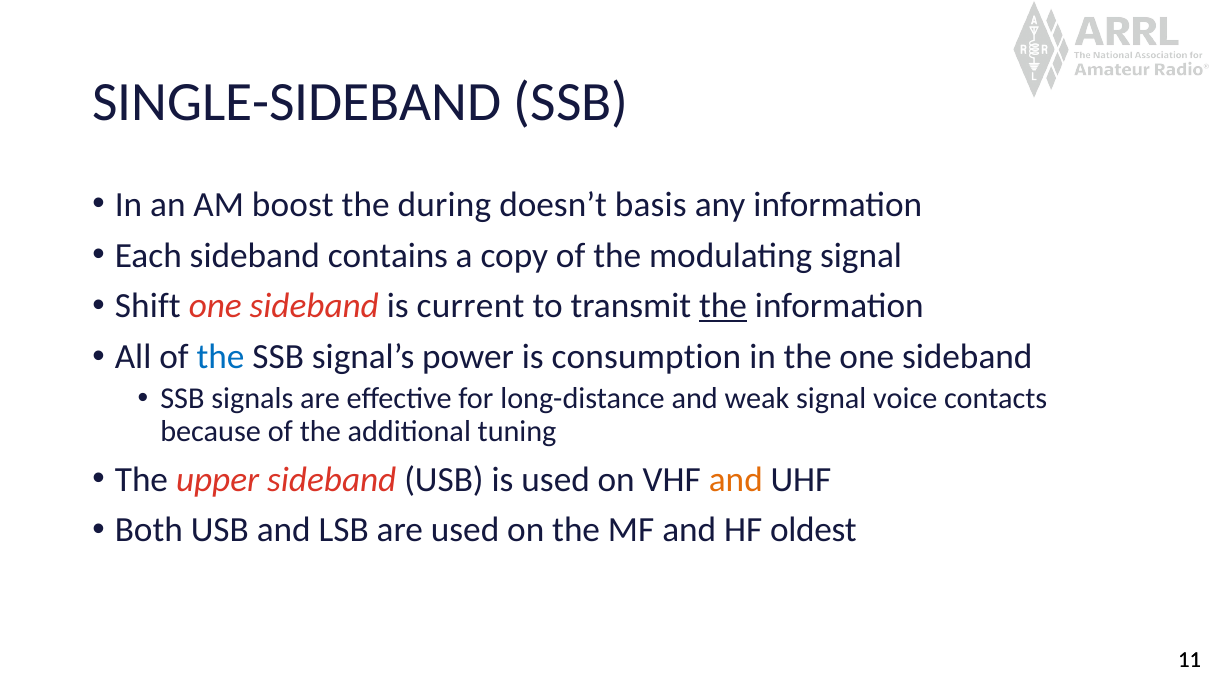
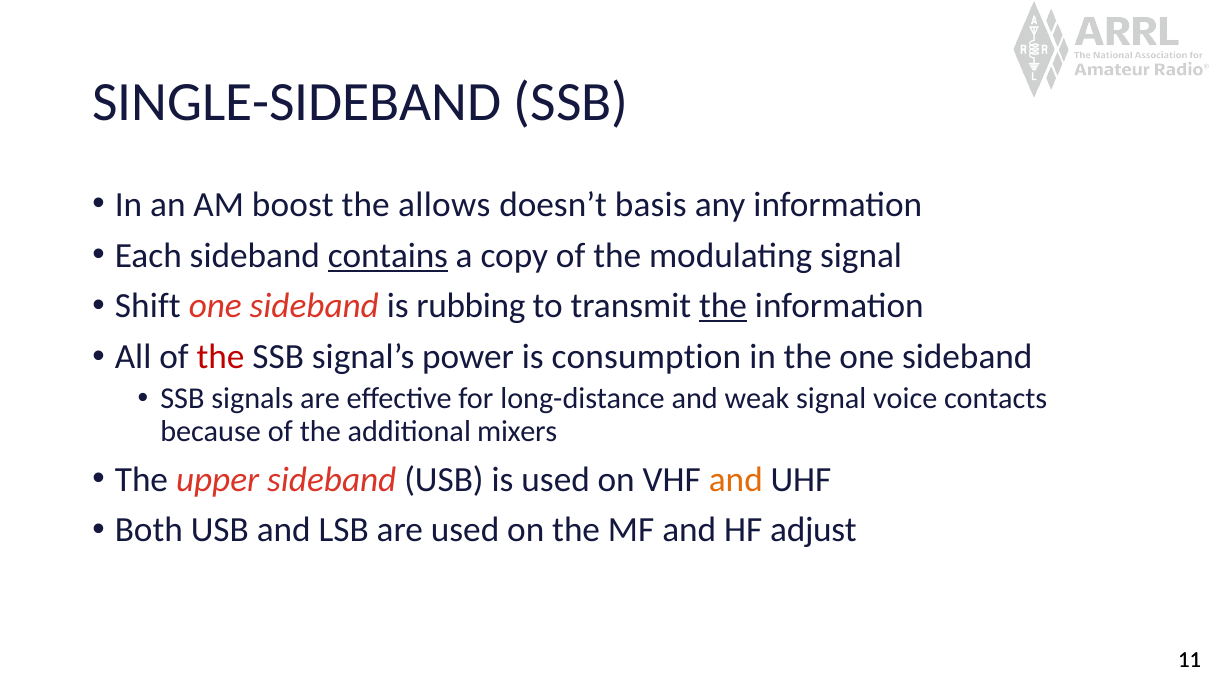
during: during -> allows
contains underline: none -> present
current: current -> rubbing
the at (221, 357) colour: blue -> red
tuning: tuning -> mixers
oldest: oldest -> adjust
